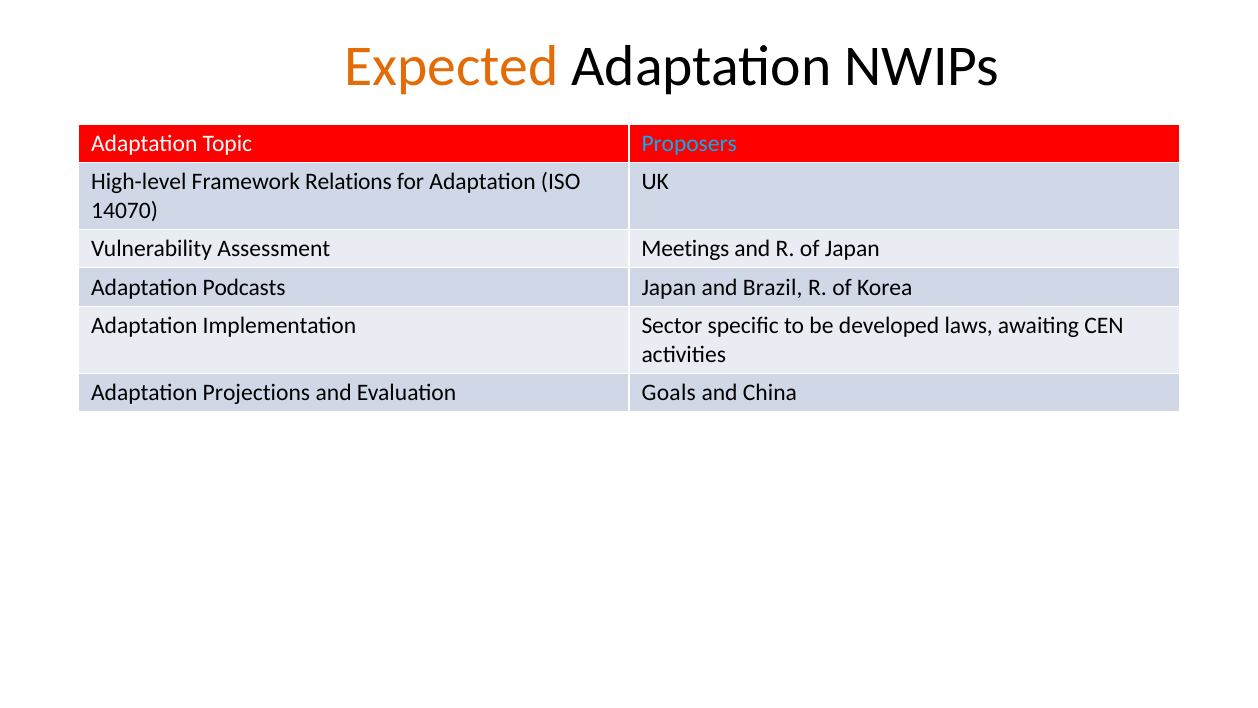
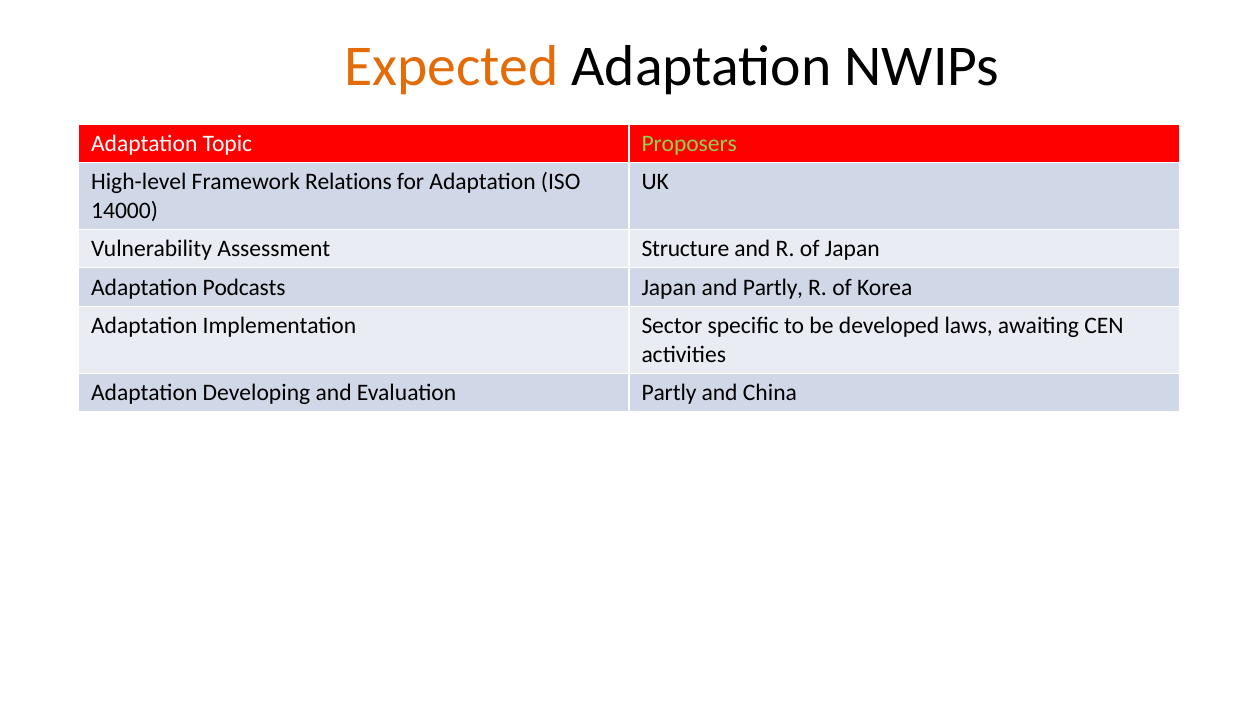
Proposers colour: light blue -> light green
14070: 14070 -> 14000
Meetings: Meetings -> Structure
and Brazil: Brazil -> Partly
Projections: Projections -> Developing
Evaluation Goals: Goals -> Partly
